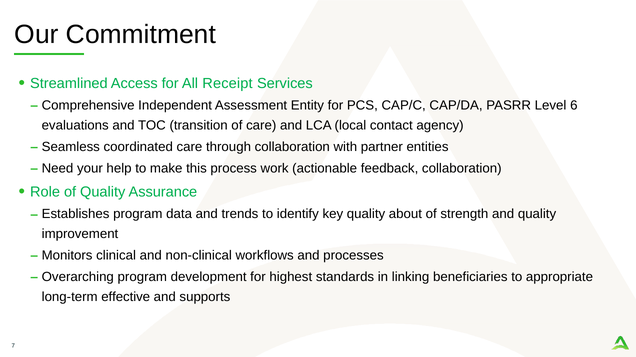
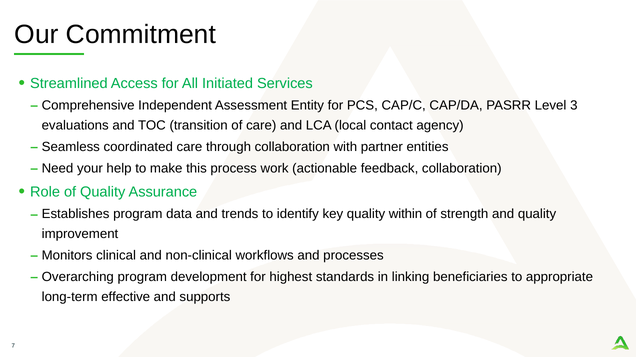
Receipt: Receipt -> Initiated
6: 6 -> 3
about: about -> within
